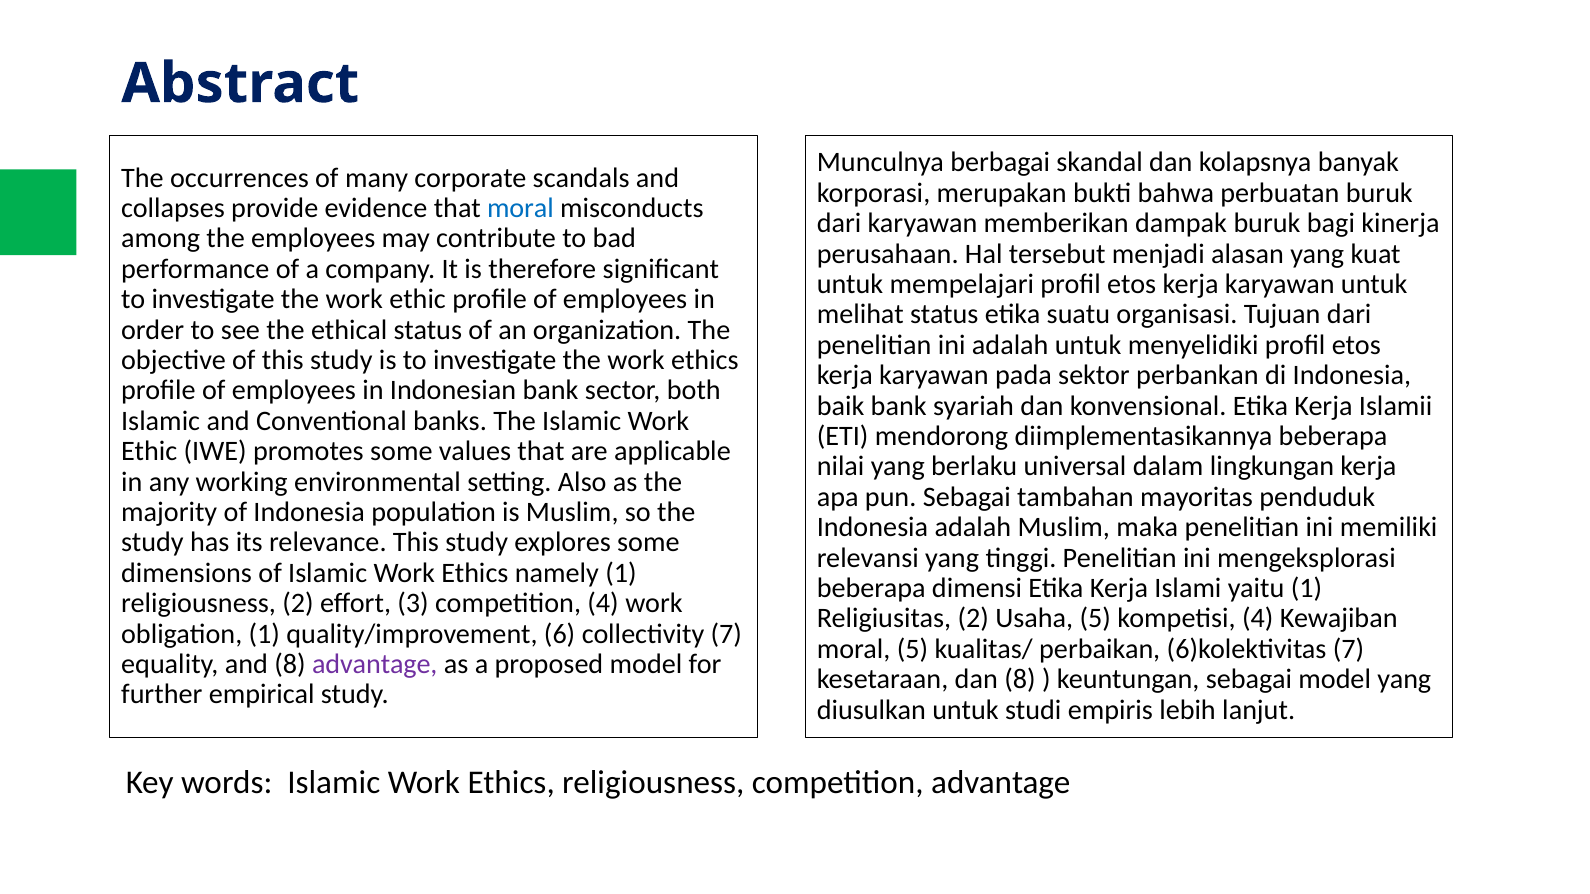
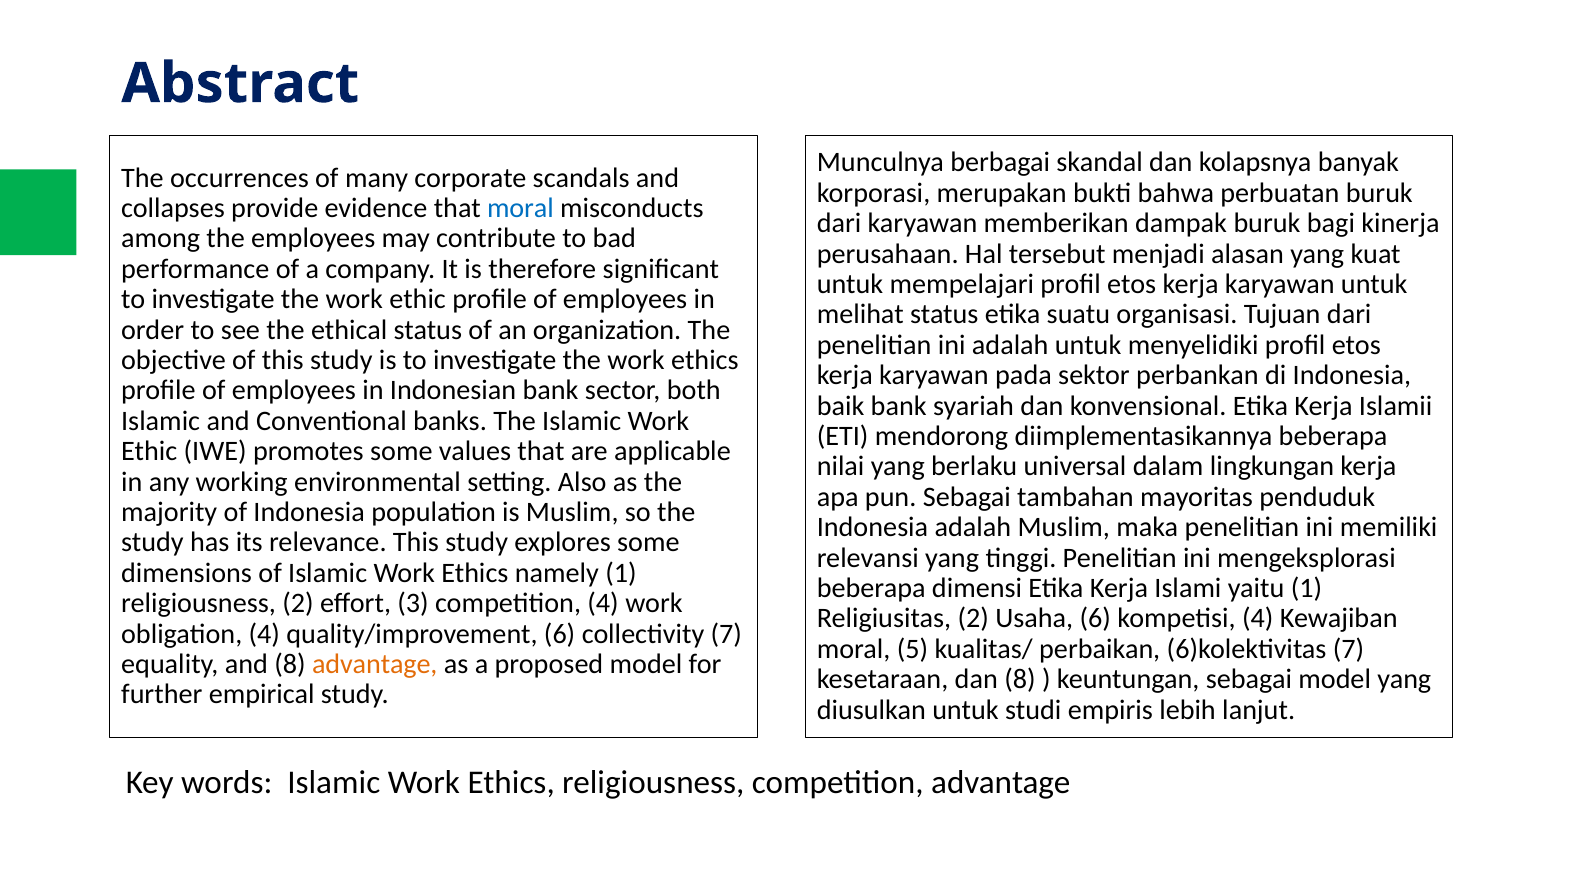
Usaha 5: 5 -> 6
obligation 1: 1 -> 4
advantage at (375, 665) colour: purple -> orange
